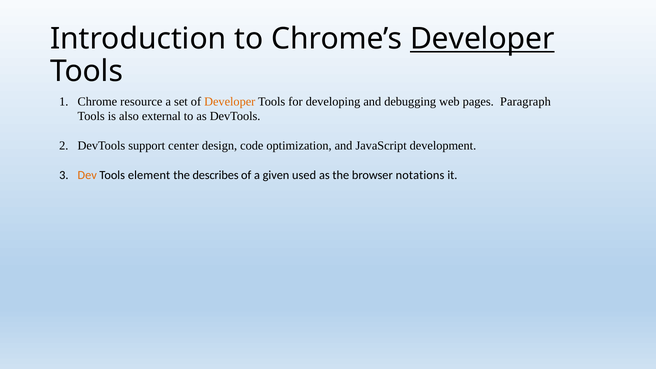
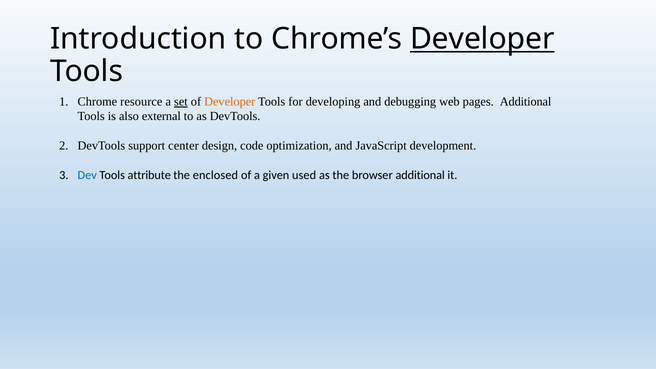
set underline: none -> present
pages Paragraph: Paragraph -> Additional
Dev colour: orange -> blue
element: element -> attribute
describes: describes -> enclosed
browser notations: notations -> additional
